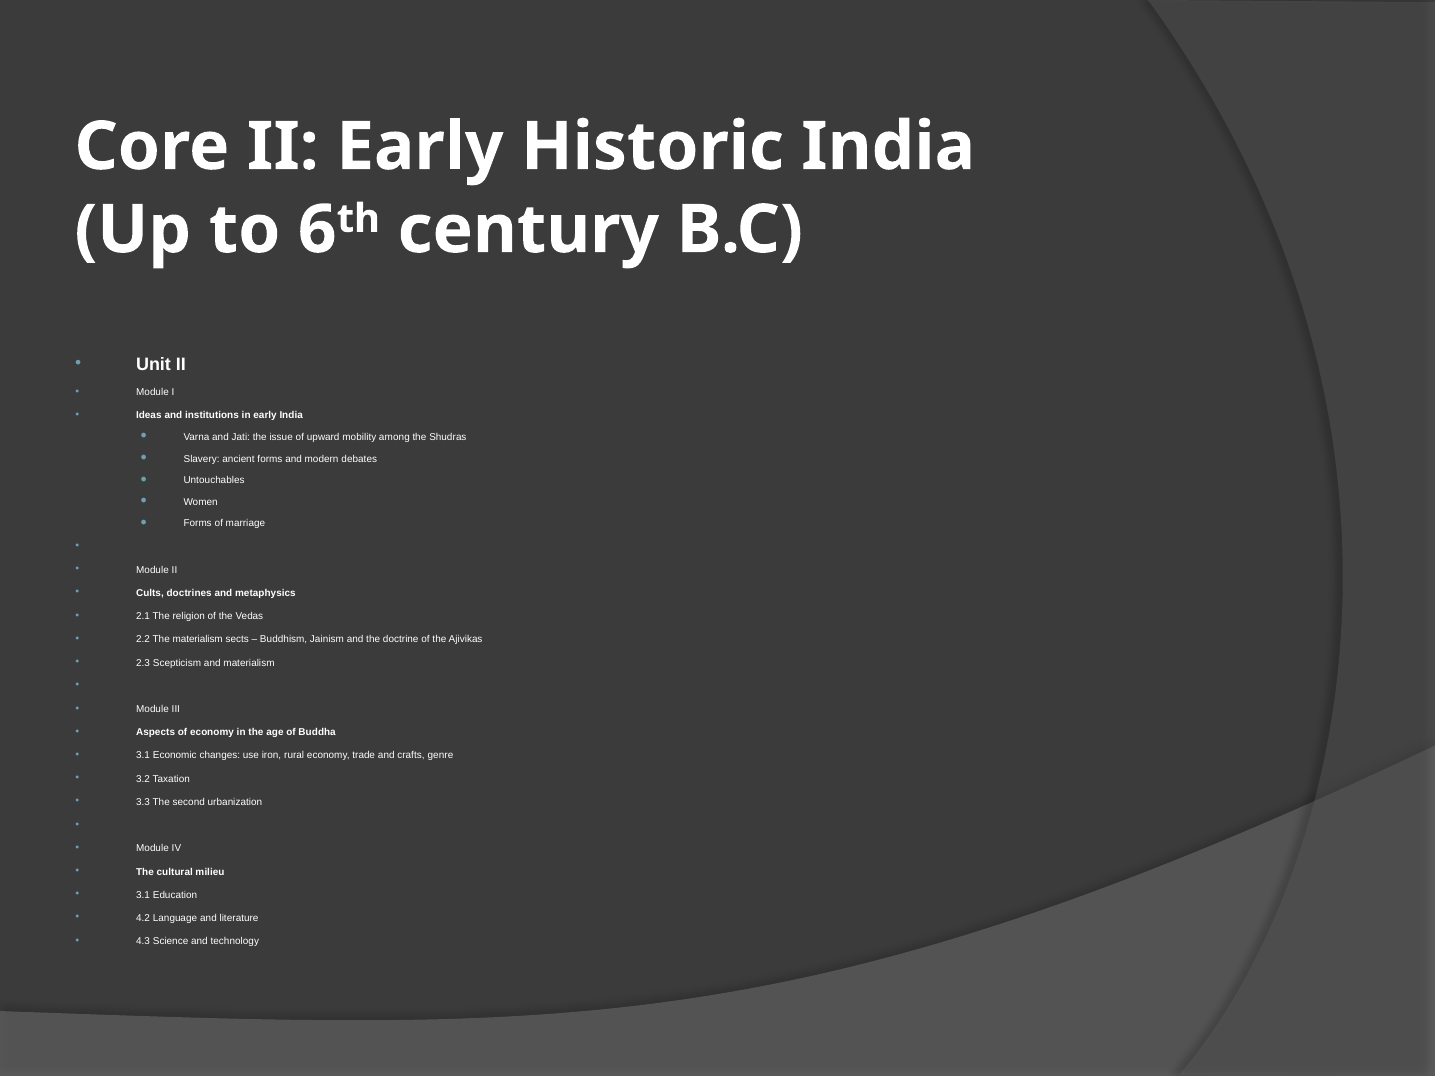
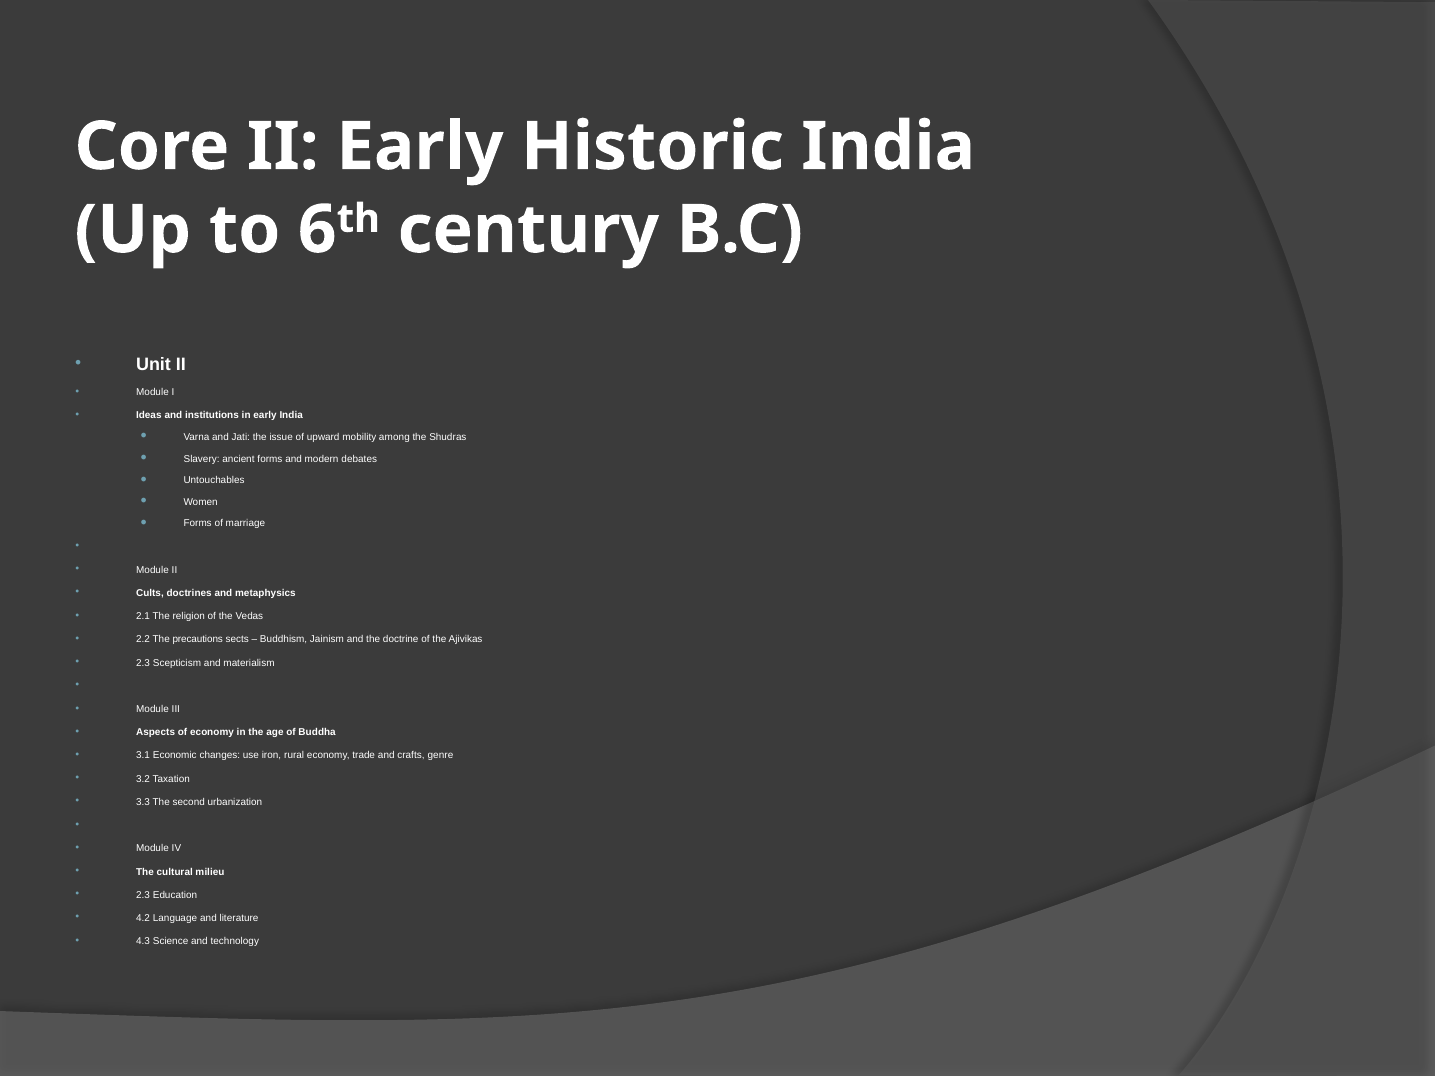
The materialism: materialism -> precautions
3.1 at (143, 895): 3.1 -> 2.3
